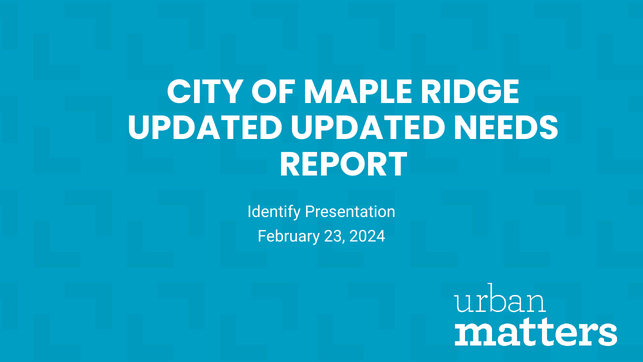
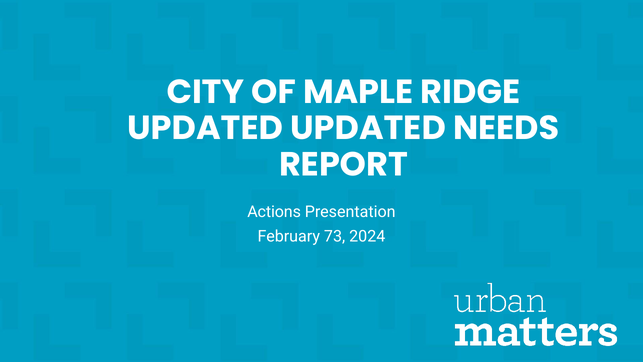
Identify: Identify -> Actions
23: 23 -> 73
